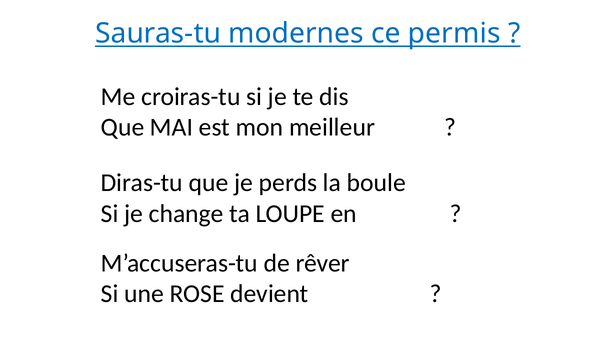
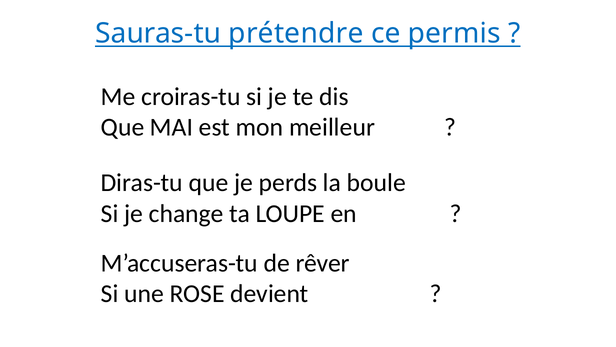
modernes: modernes -> prétendre
